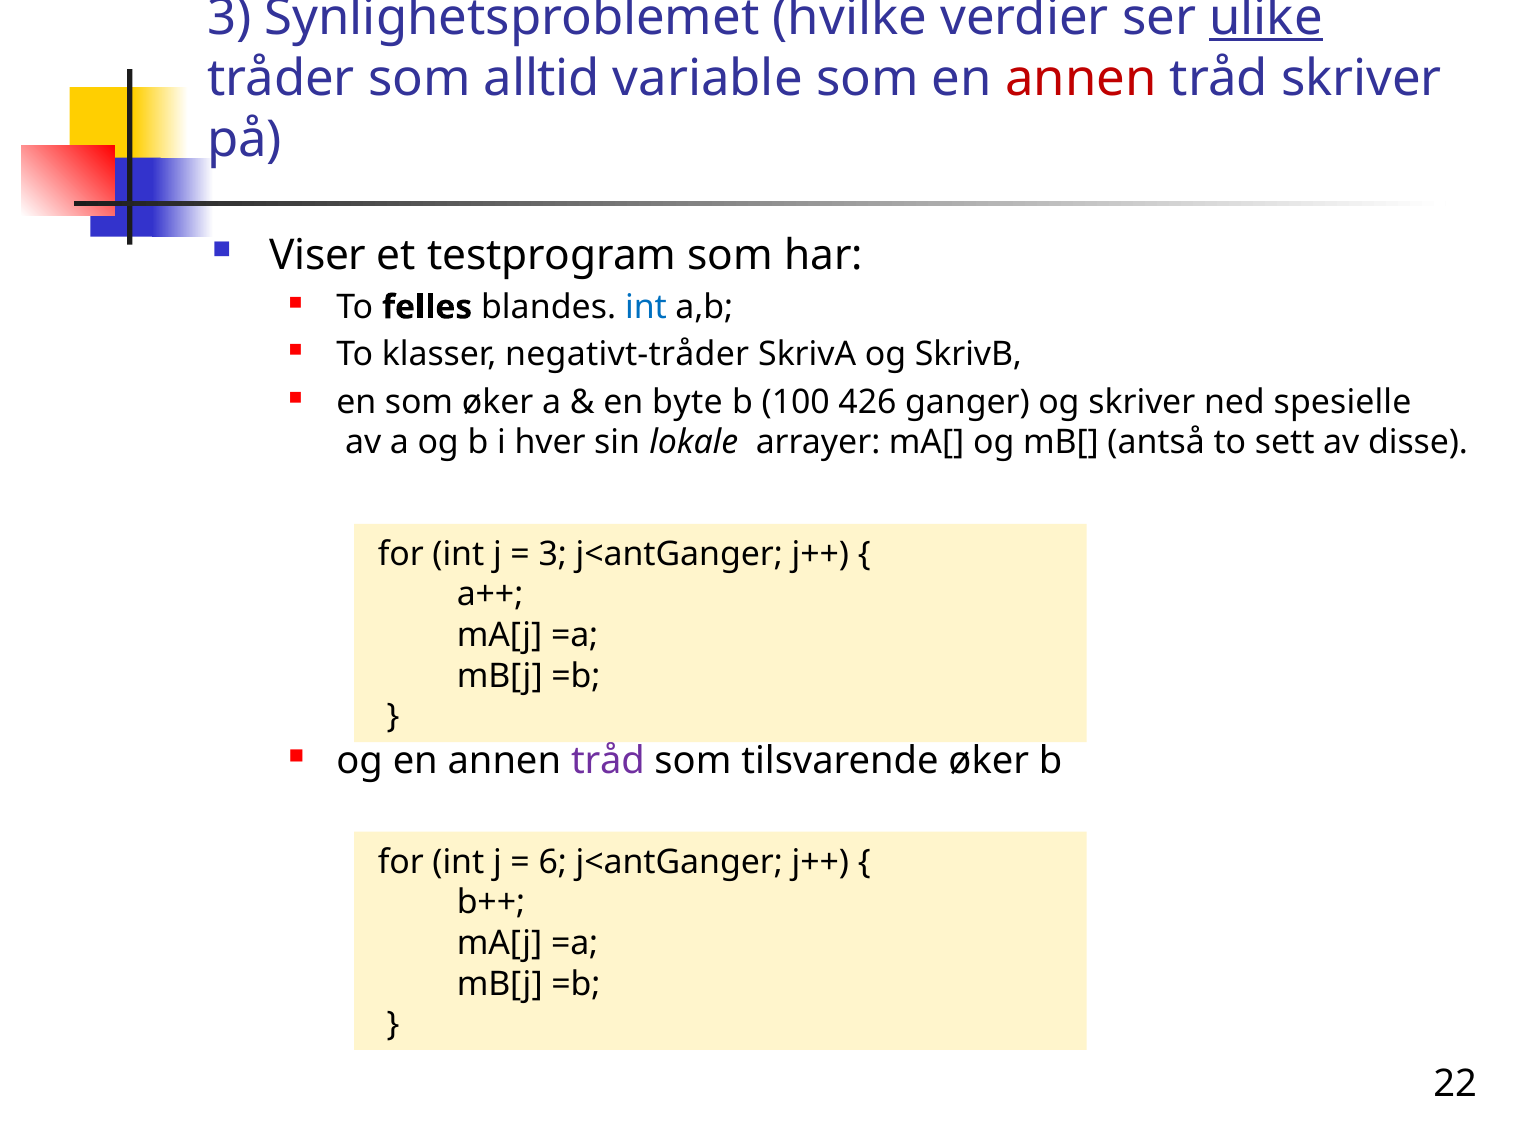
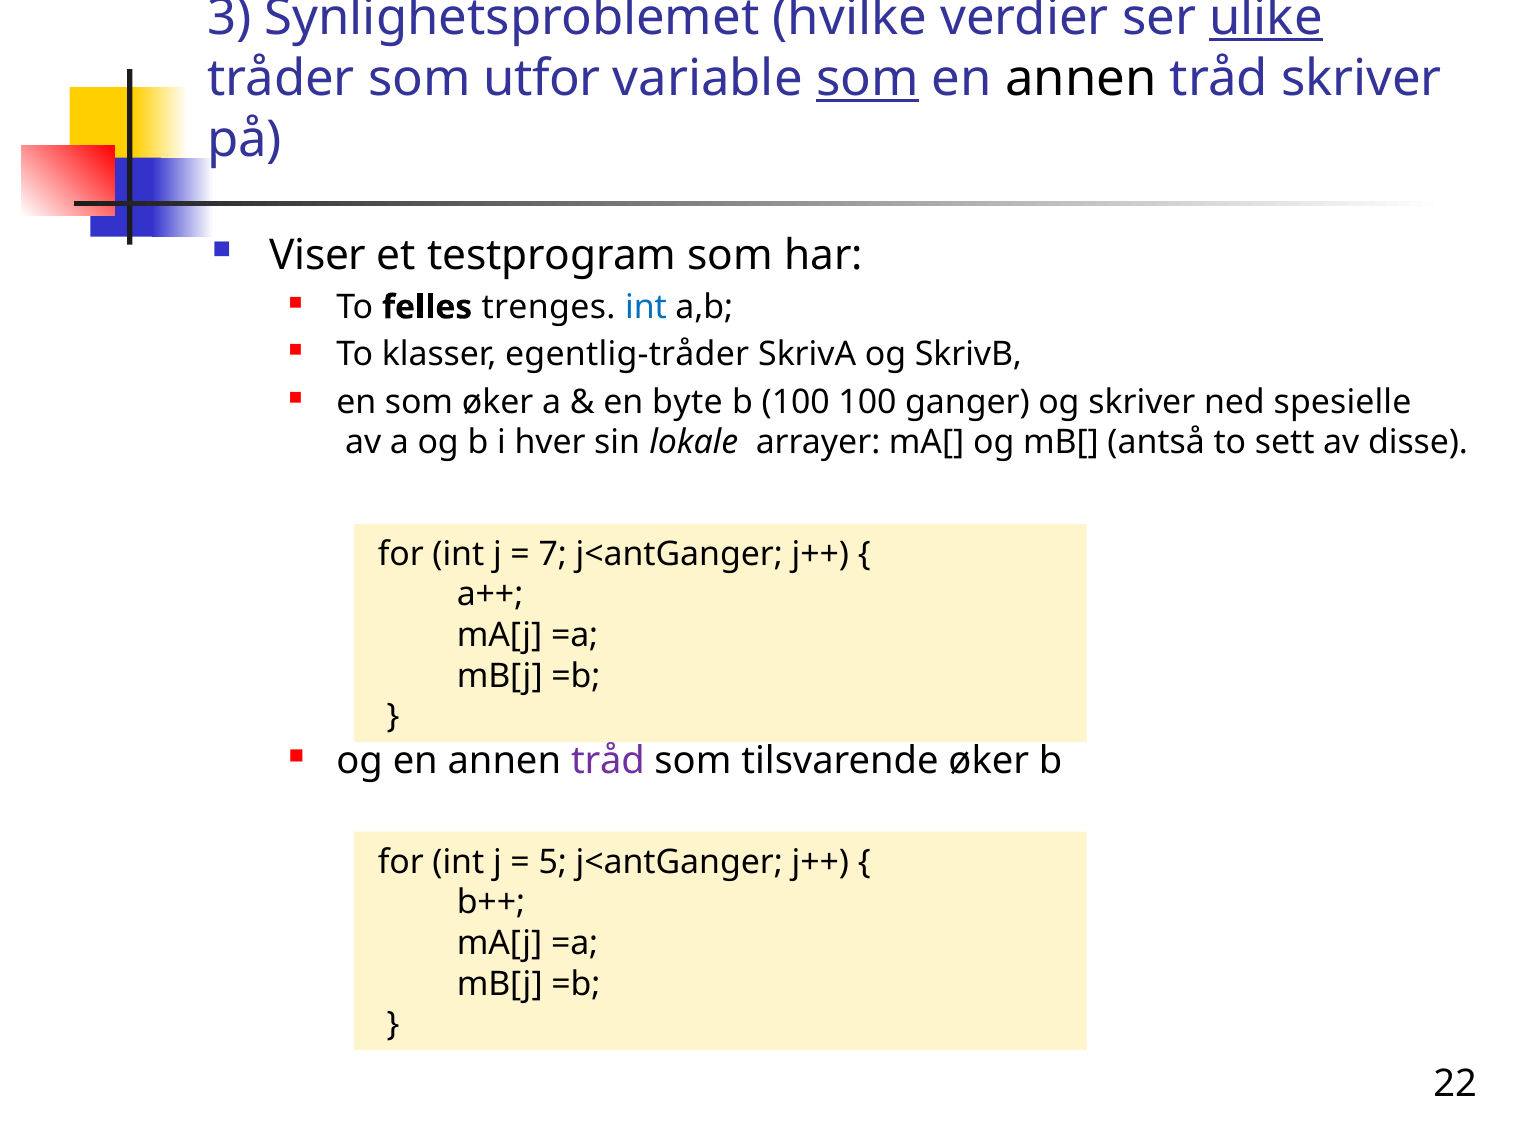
alltid: alltid -> utfor
som at (867, 78) underline: none -> present
annen at (1081, 78) colour: red -> black
blandes: blandes -> trenges
negativt-tråder: negativt-tråder -> egentlig-tråder
100 426: 426 -> 100
3 at (553, 554): 3 -> 7
6: 6 -> 5
